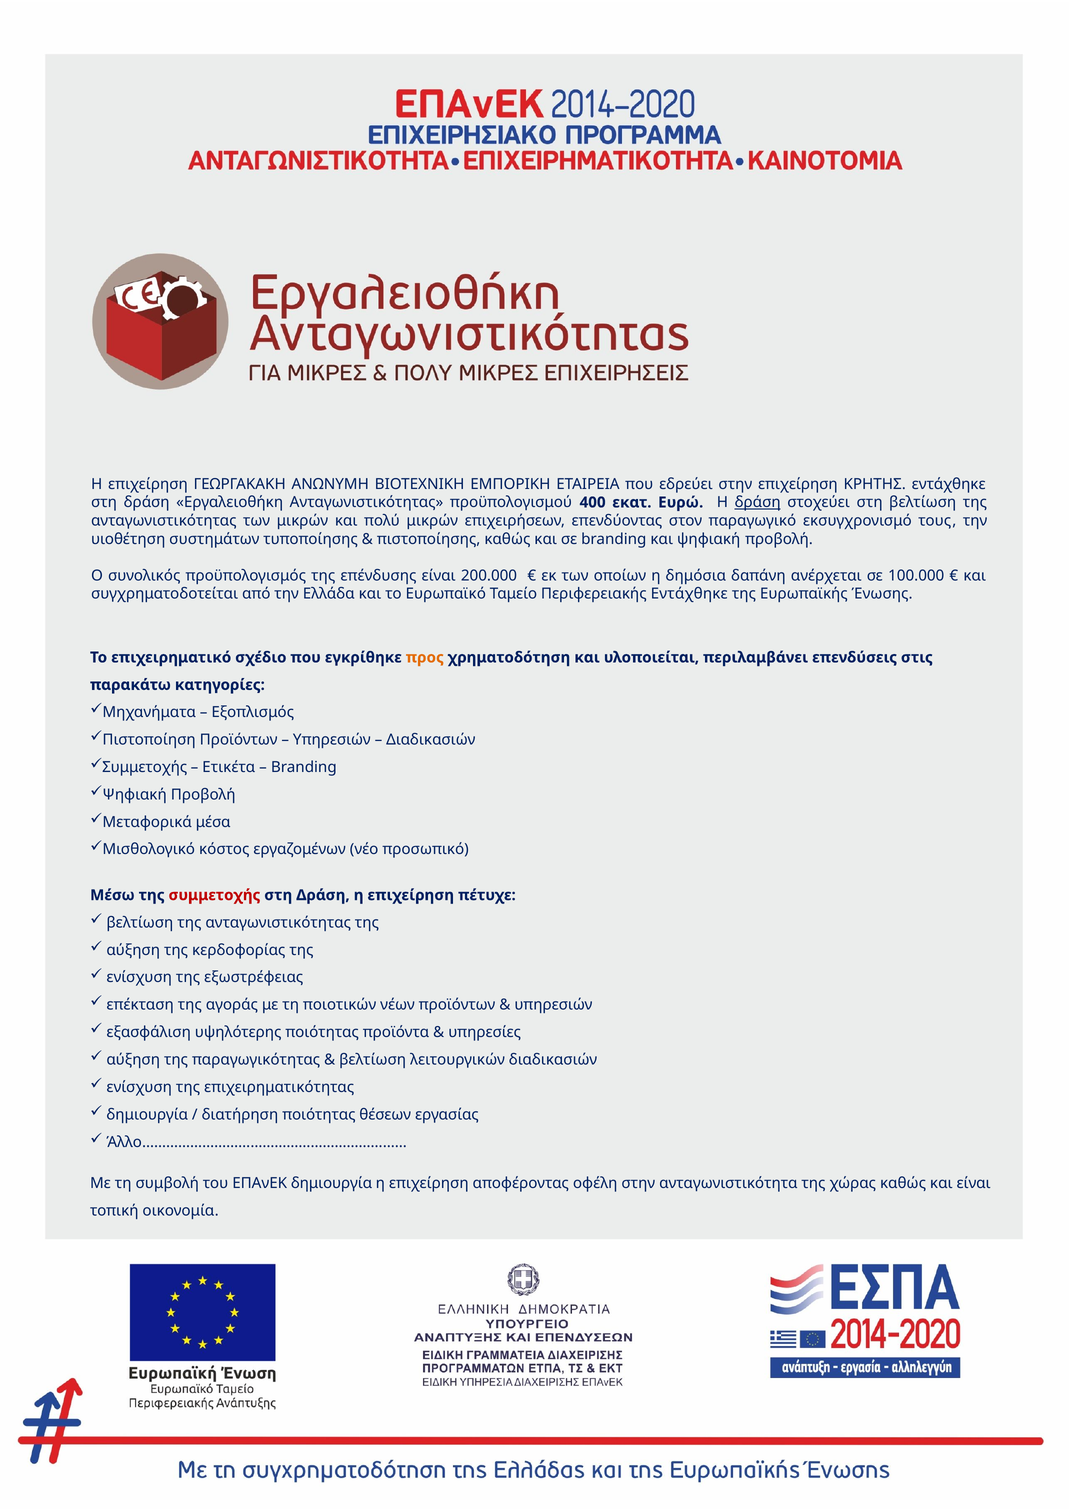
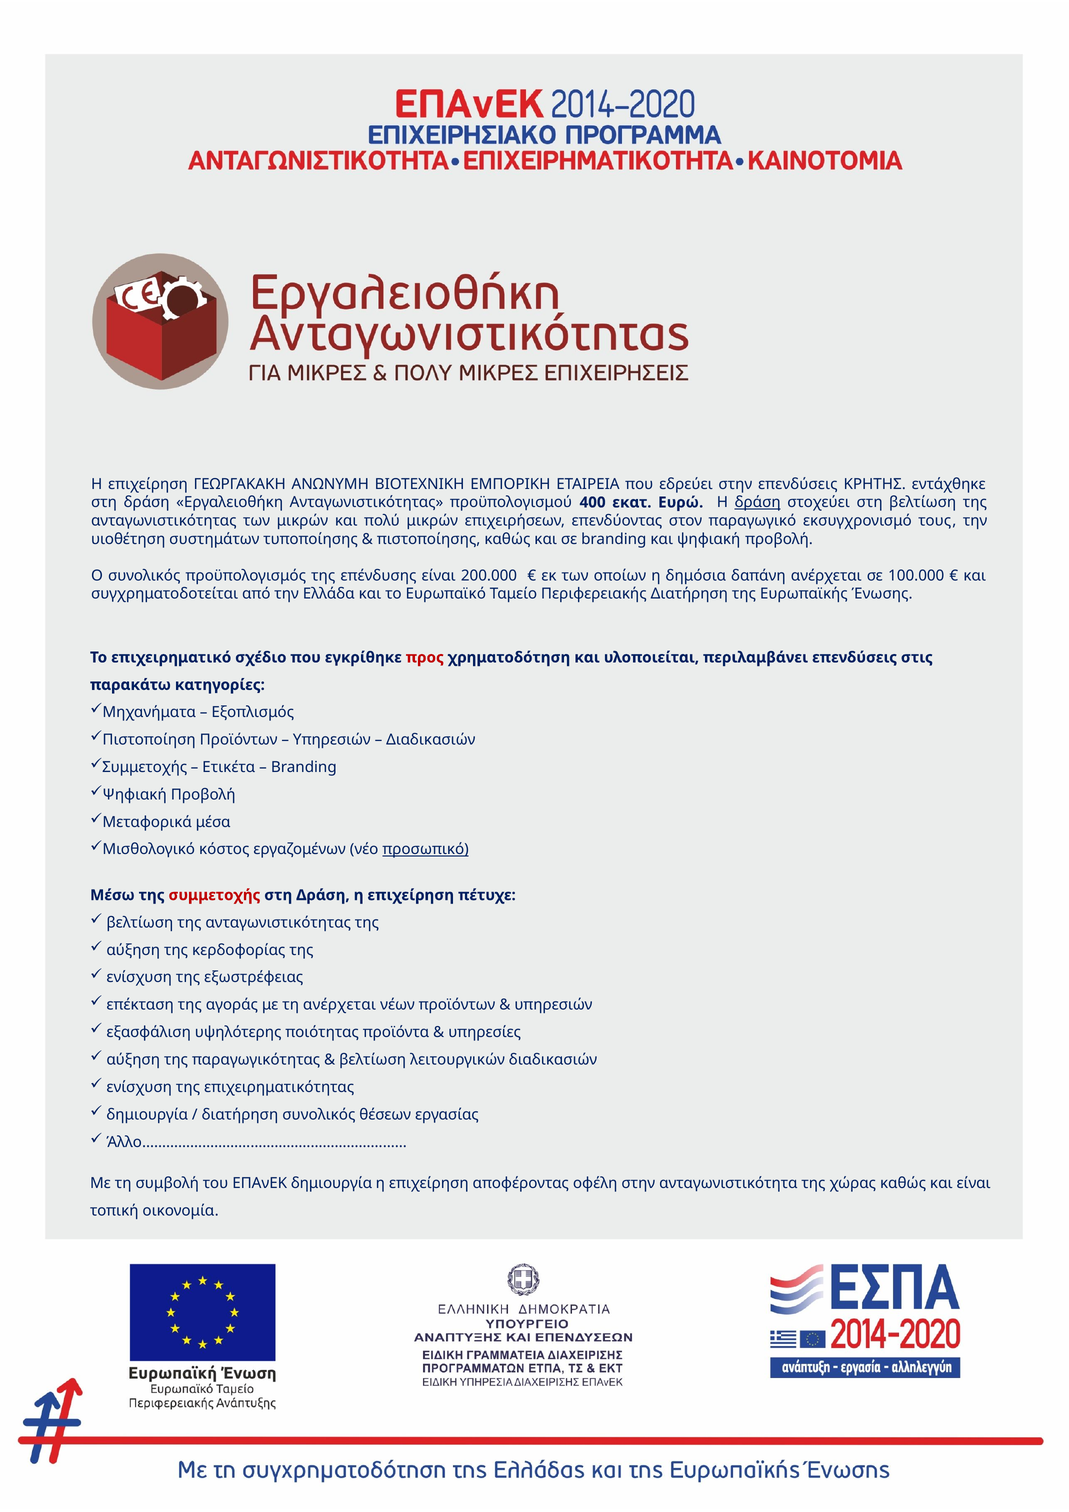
στην επιχείρηση: επιχείρηση -> επενδύσεις
Περιφερειακής Εντάχθηκε: Εντάχθηκε -> Διατήρηση
προς colour: orange -> red
προσωπικό underline: none -> present
τη ποιοτικών: ποιοτικών -> ανέρχεται
διατήρηση ποιότητας: ποιότητας -> συνολικός
